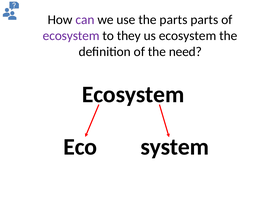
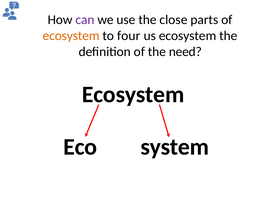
the parts: parts -> close
ecosystem at (71, 36) colour: purple -> orange
they: they -> four
